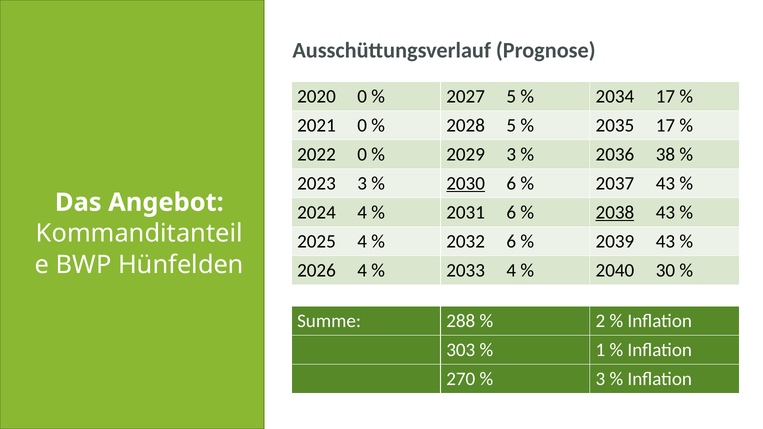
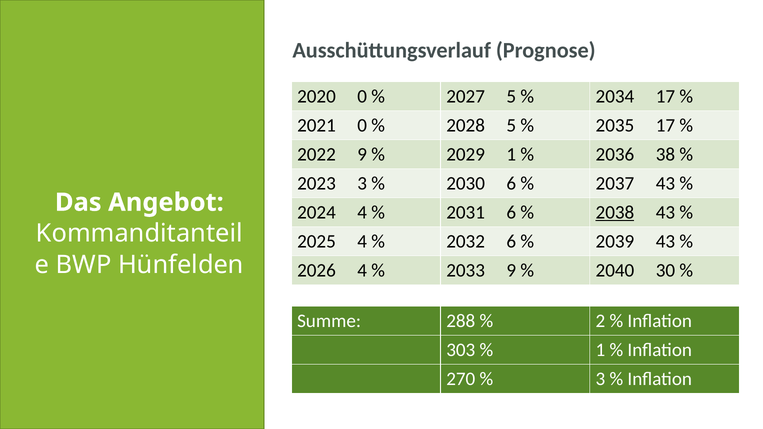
2022 0: 0 -> 9
2029 3: 3 -> 1
2030 underline: present -> none
2033 4: 4 -> 9
